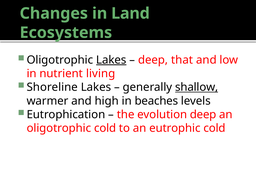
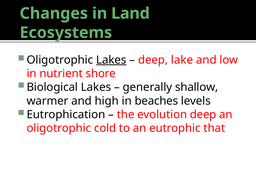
that: that -> lake
living: living -> shore
Shoreline: Shoreline -> Biological
shallow underline: present -> none
eutrophic cold: cold -> that
